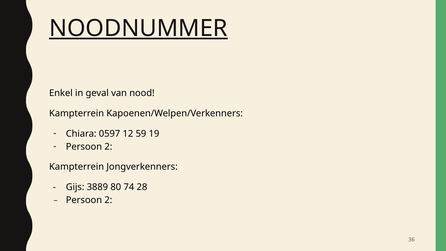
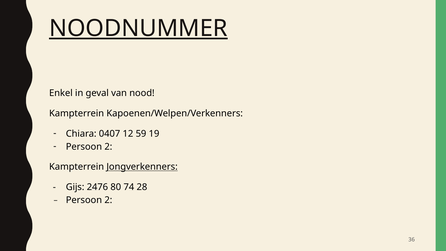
0597: 0597 -> 0407
Jongverkenners underline: none -> present
3889: 3889 -> 2476
